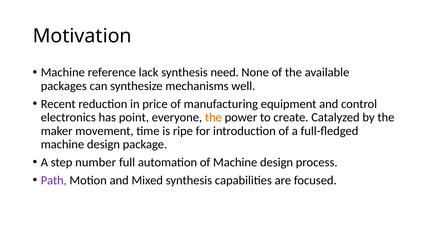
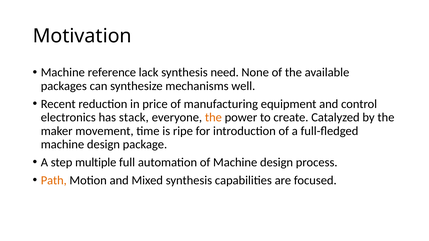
point: point -> stack
number: number -> multiple
Path colour: purple -> orange
